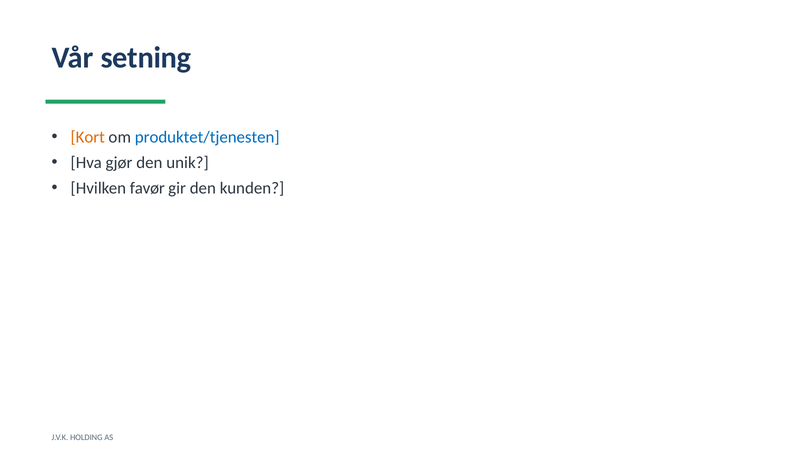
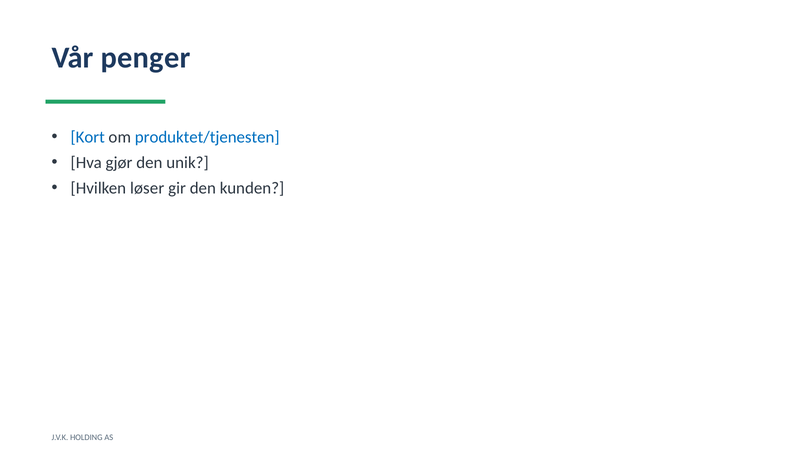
setning: setning -> penger
Kort colour: orange -> blue
favør: favør -> løser
